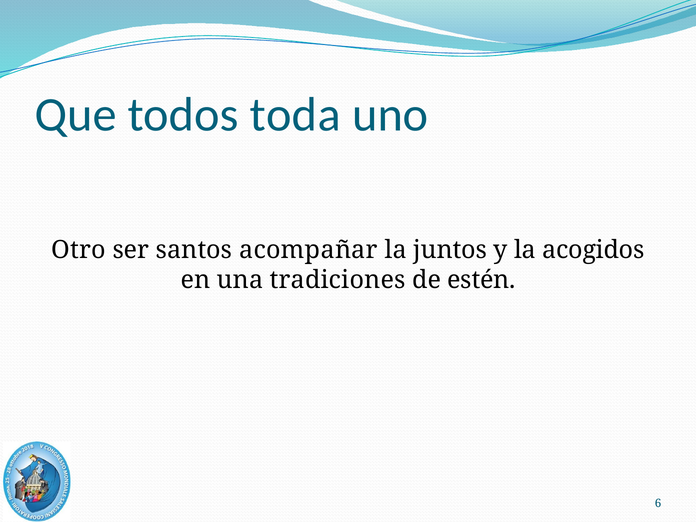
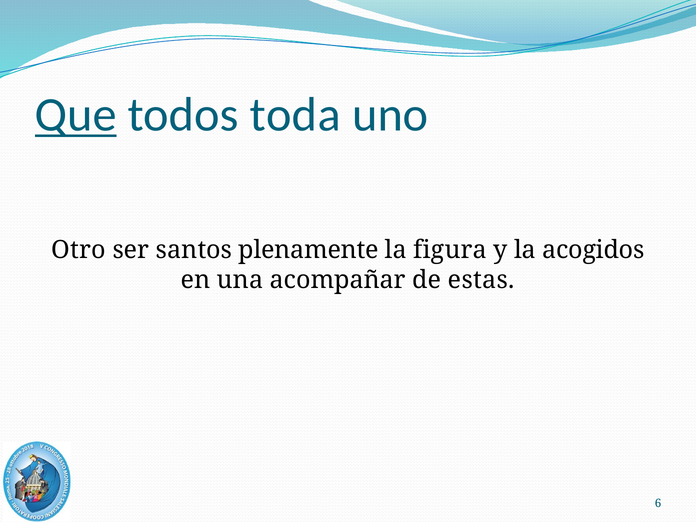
Que underline: none -> present
acompañar: acompañar -> plenamente
juntos: juntos -> figura
tradiciones: tradiciones -> acompañar
estén: estén -> estas
